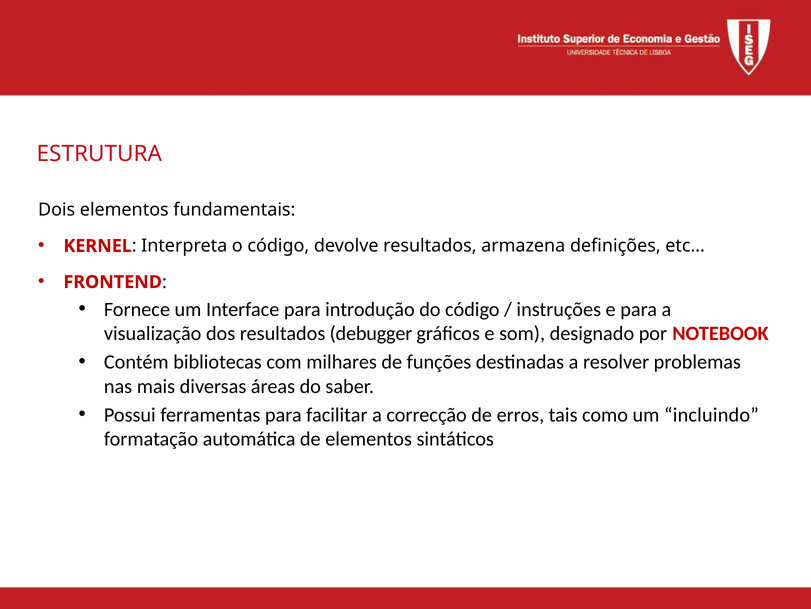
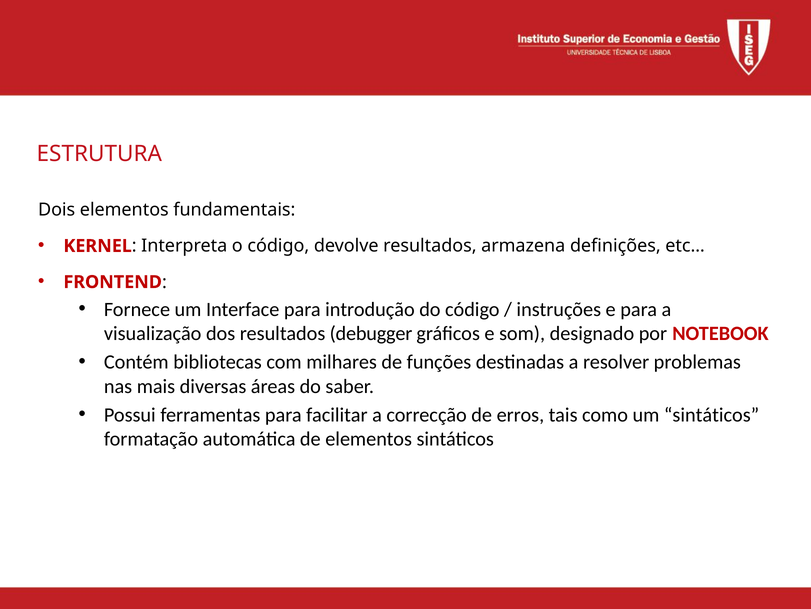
um incluindo: incluindo -> sintáticos
